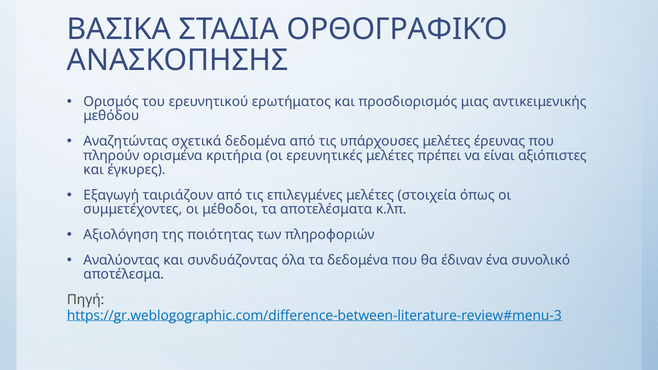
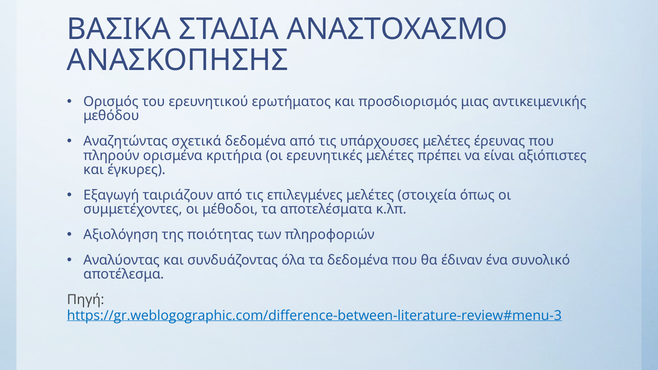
ΟΡΘΟΓΡΑΦΙΚΌ: ΟΡΘΟΓΡΑΦΙΚΌ -> ΑΝΑΣΤΟΧΑΣΜΟ
